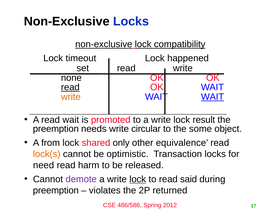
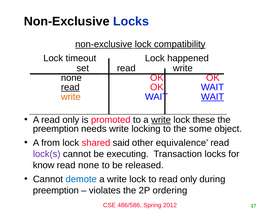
A read wait: wait -> only
write at (161, 120) underline: none -> present
result: result -> these
circular: circular -> locking
only: only -> said
lock(s colour: orange -> purple
optimistic: optimistic -> executing
need: need -> know
read harm: harm -> none
demote colour: purple -> blue
lock at (138, 179) underline: present -> none
to read said: said -> only
returned: returned -> ordering
